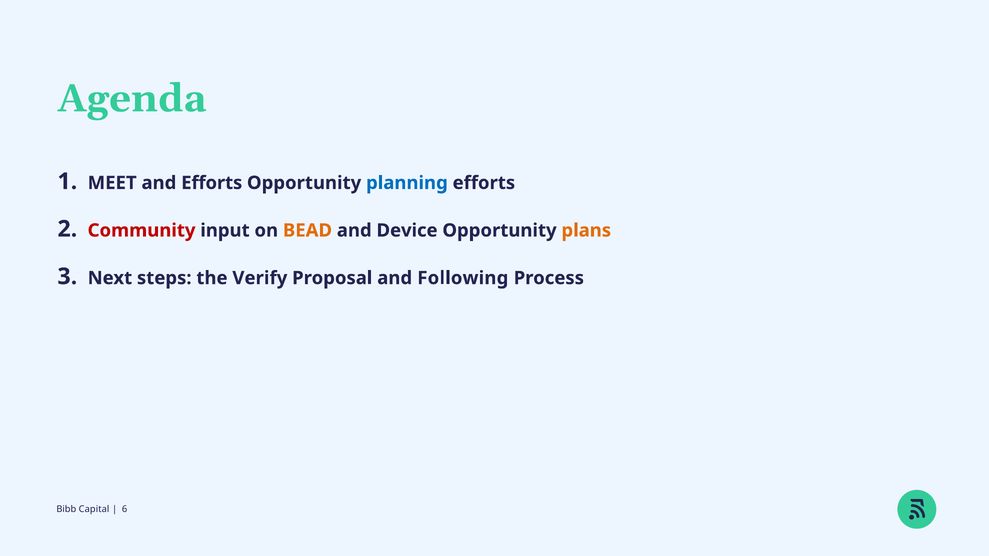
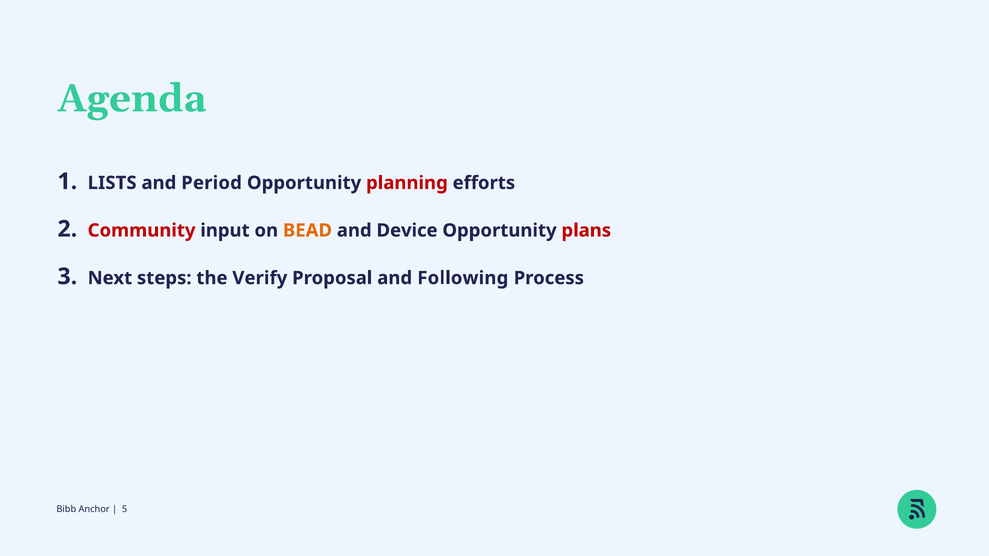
MEET: MEET -> LISTS
and Efforts: Efforts -> Period
planning colour: blue -> red
plans colour: orange -> red
Capital: Capital -> Anchor
6: 6 -> 5
